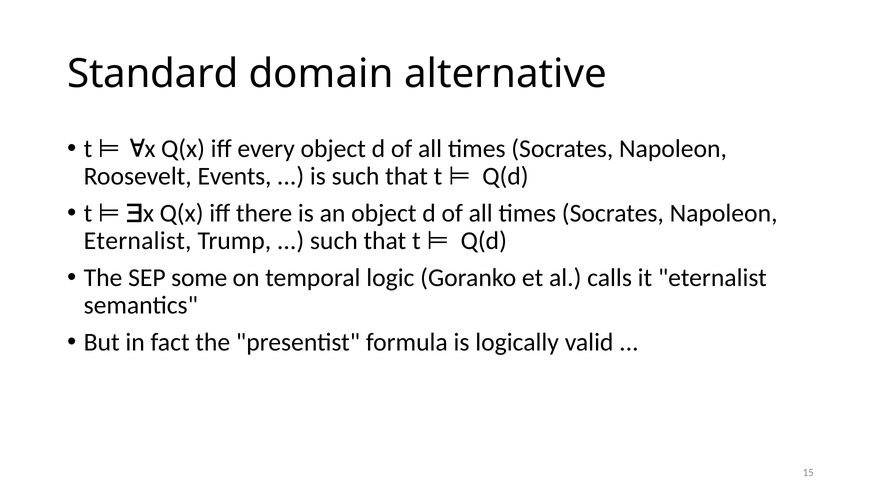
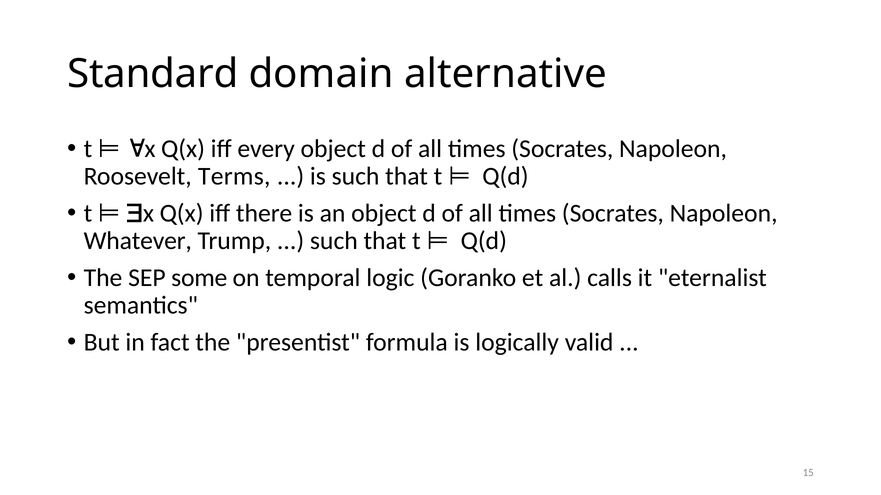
Events: Events -> Terms
Eternalist at (138, 241): Eternalist -> Whatever
